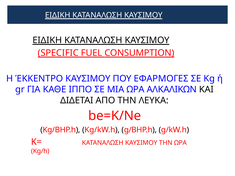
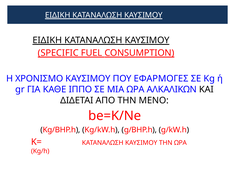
ΈΚΚΕΝΤΡΟ: ΈΚΚΕΝΤΡΟ -> ΧΡΟΝΙΣΜΟ
ΛΕΥΚΑ: ΛΕΥΚΑ -> ΜΕΝΟ
